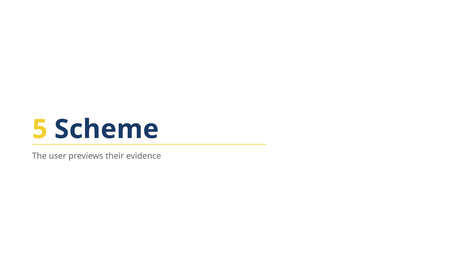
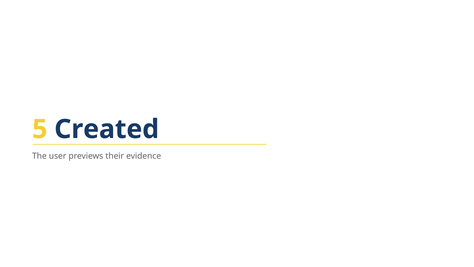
Scheme: Scheme -> Created
